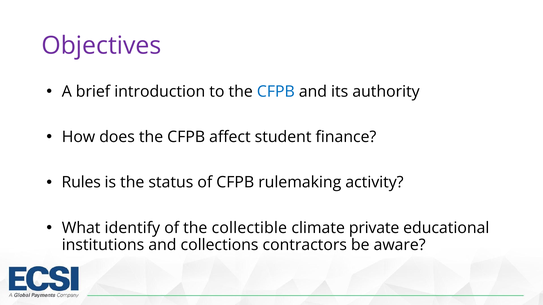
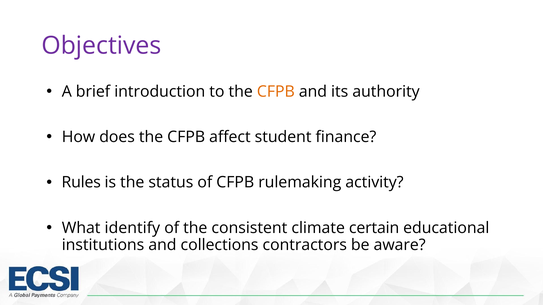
CFPB at (276, 92) colour: blue -> orange
collectible: collectible -> consistent
private: private -> certain
